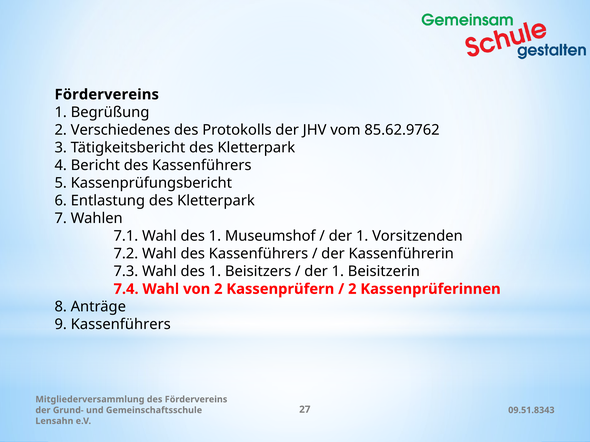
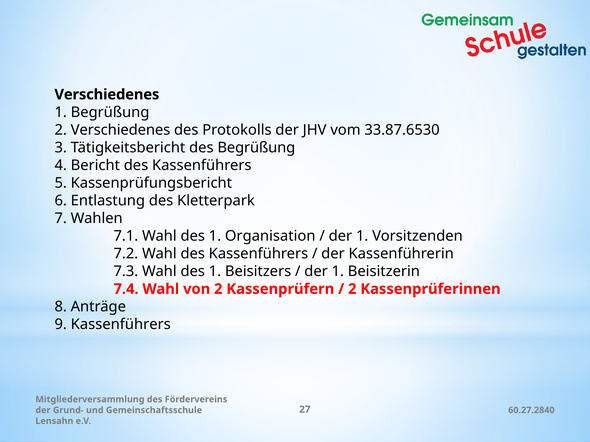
Fördervereins at (107, 95): Fördervereins -> Verschiedenes
85.62.9762: 85.62.9762 -> 33.87.6530
Tätigkeitsbericht des Kletterpark: Kletterpark -> Begrüßung
Museumshof: Museumshof -> Organisation
09.51.8343: 09.51.8343 -> 60.27.2840
